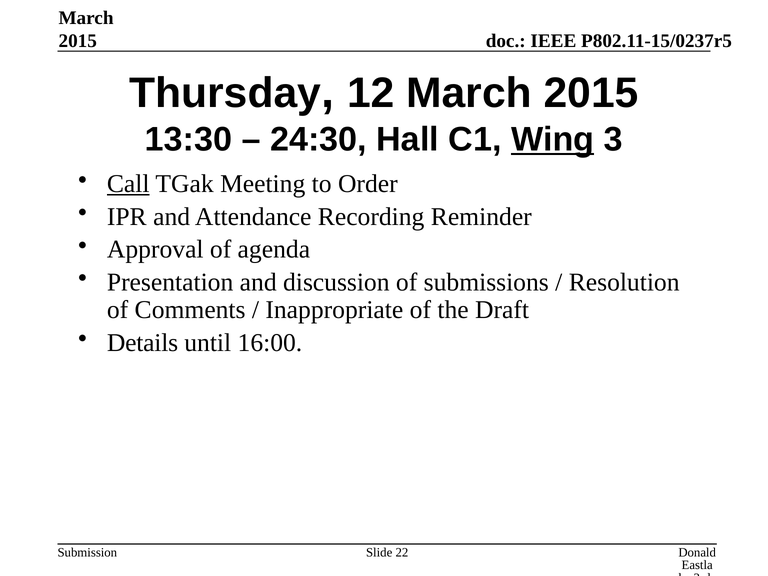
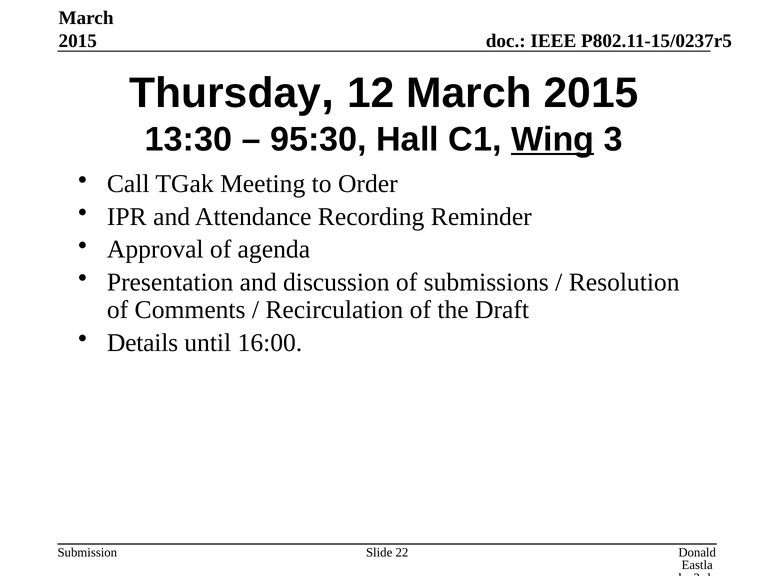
24:30: 24:30 -> 95:30
Call underline: present -> none
Inappropriate: Inappropriate -> Recirculation
